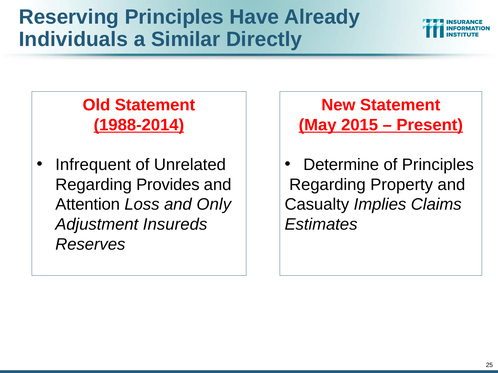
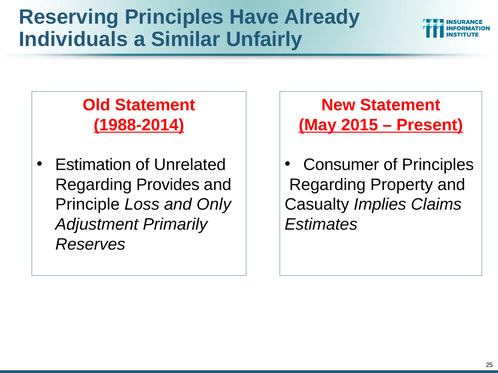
Directly: Directly -> Unfairly
Infrequent: Infrequent -> Estimation
Determine: Determine -> Consumer
Attention: Attention -> Principle
Insureds: Insureds -> Primarily
